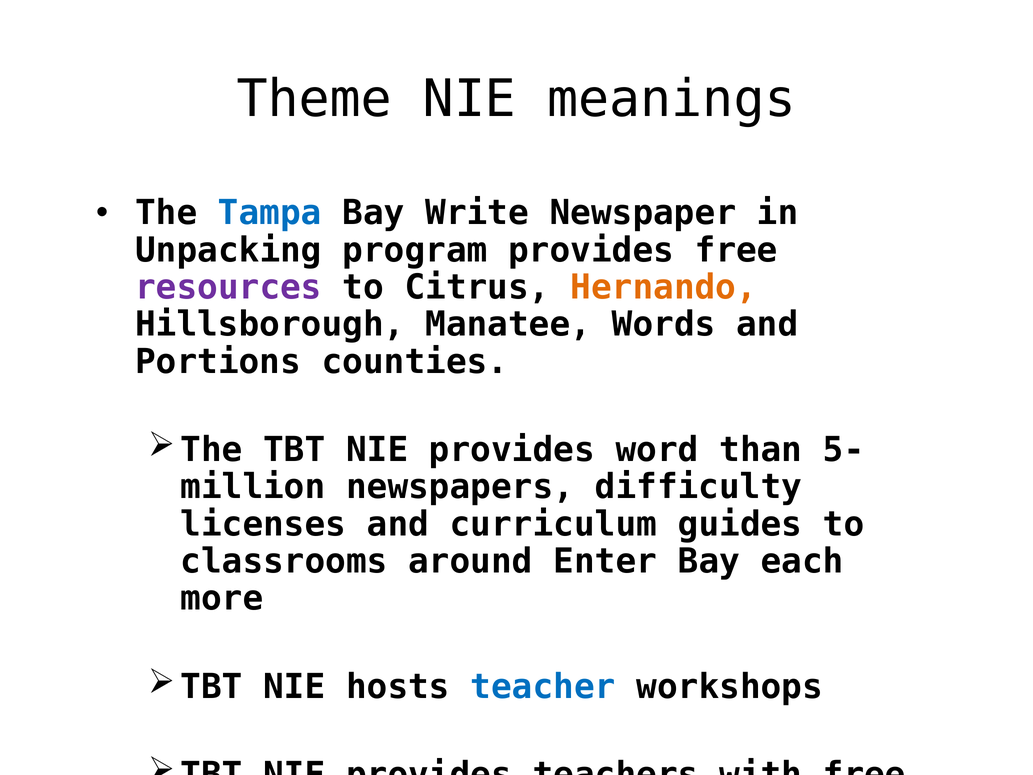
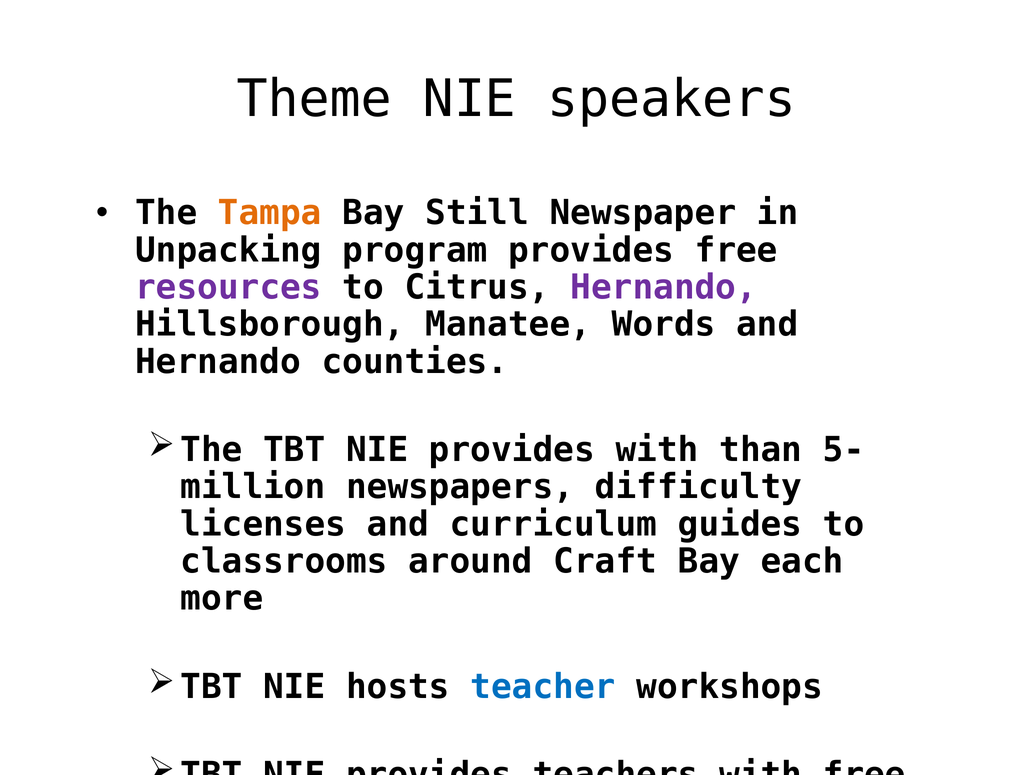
meanings: meanings -> speakers
Tampa colour: blue -> orange
Write: Write -> Still
Hernando at (664, 287) colour: orange -> purple
Portions at (218, 362): Portions -> Hernando
provides word: word -> with
Enter: Enter -> Craft
